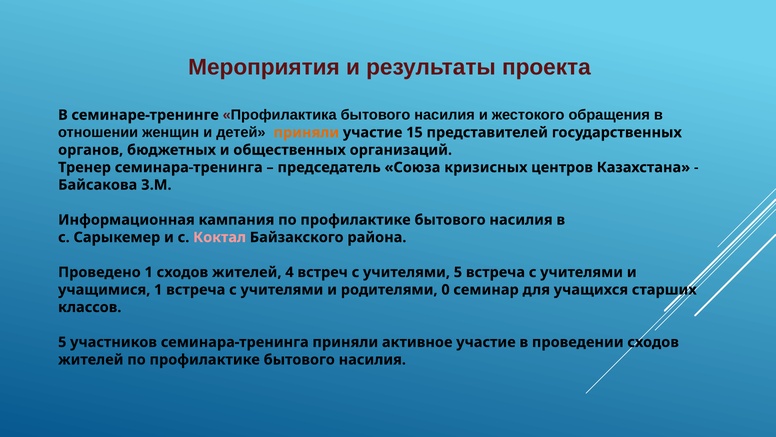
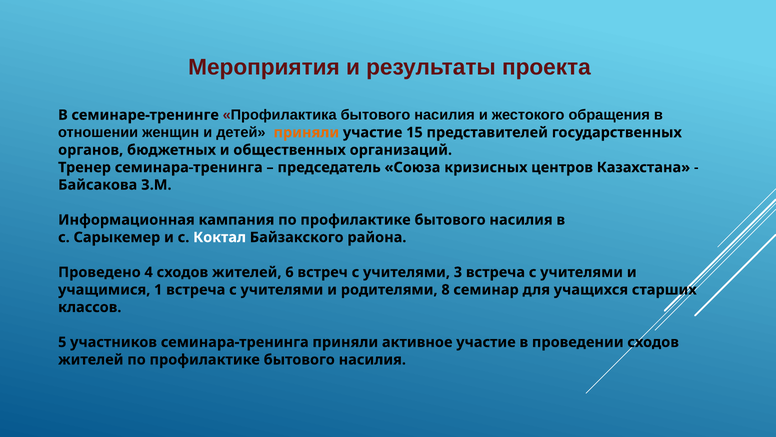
Коктал colour: pink -> white
Проведено 1: 1 -> 4
4: 4 -> 6
учителями 5: 5 -> 3
0: 0 -> 8
